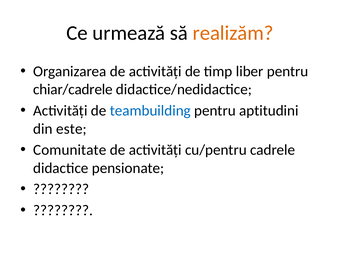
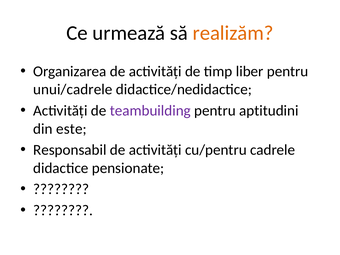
chiar/cadrele: chiar/cadrele -> unui/cadrele
teambuilding colour: blue -> purple
Comunitate: Comunitate -> Responsabil
